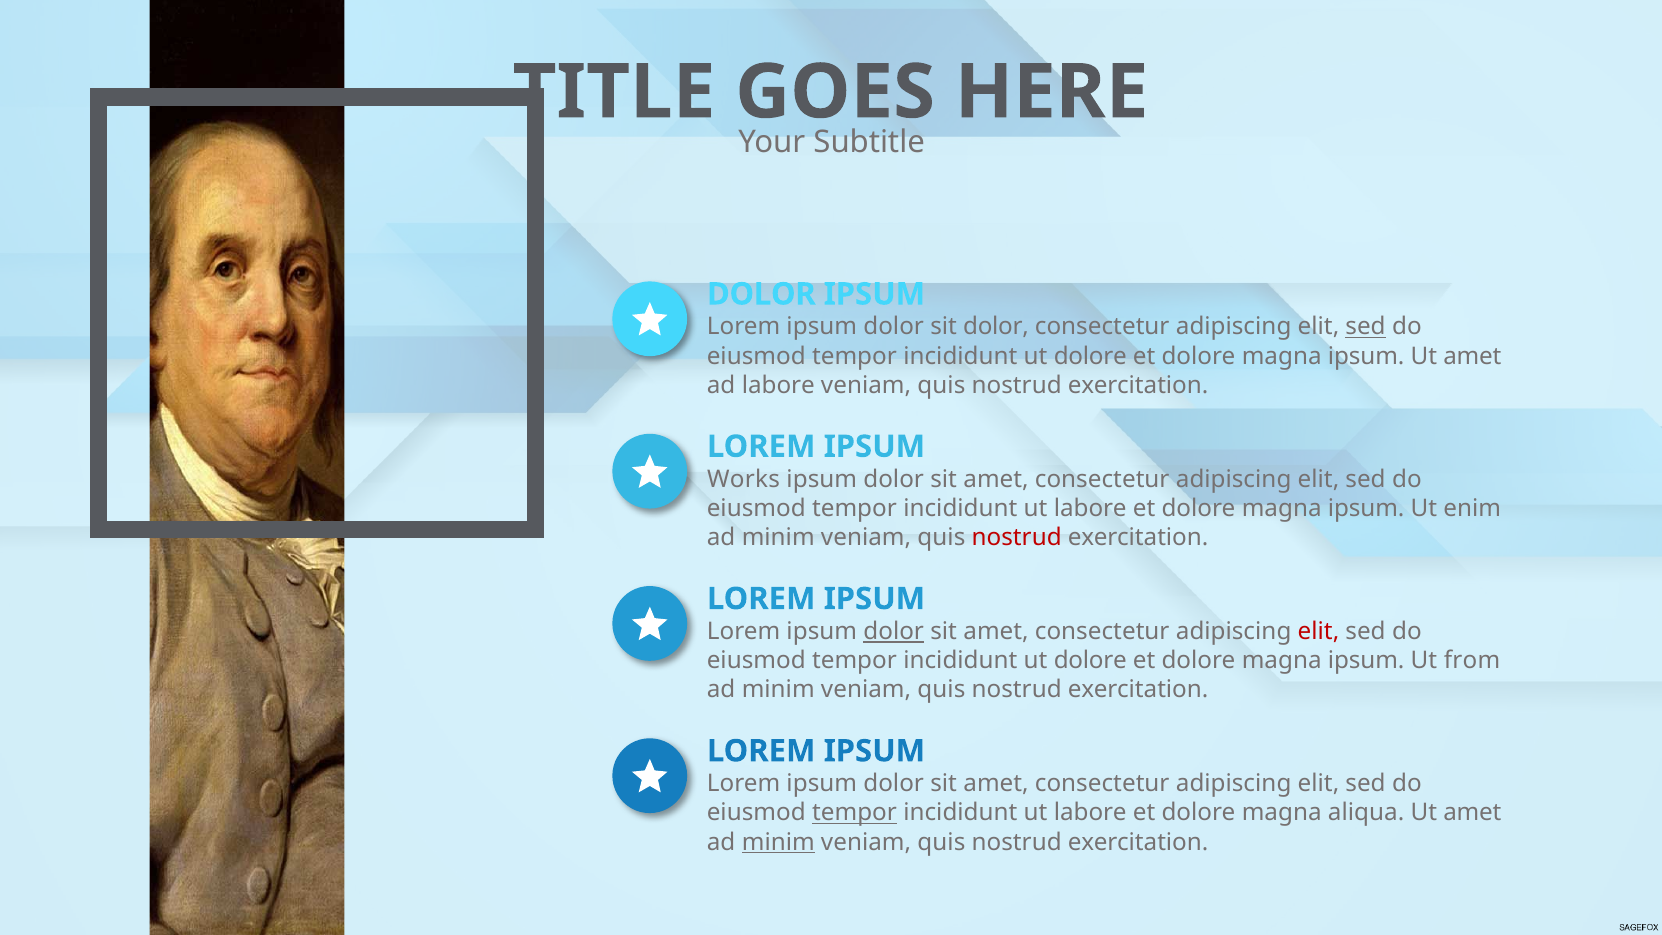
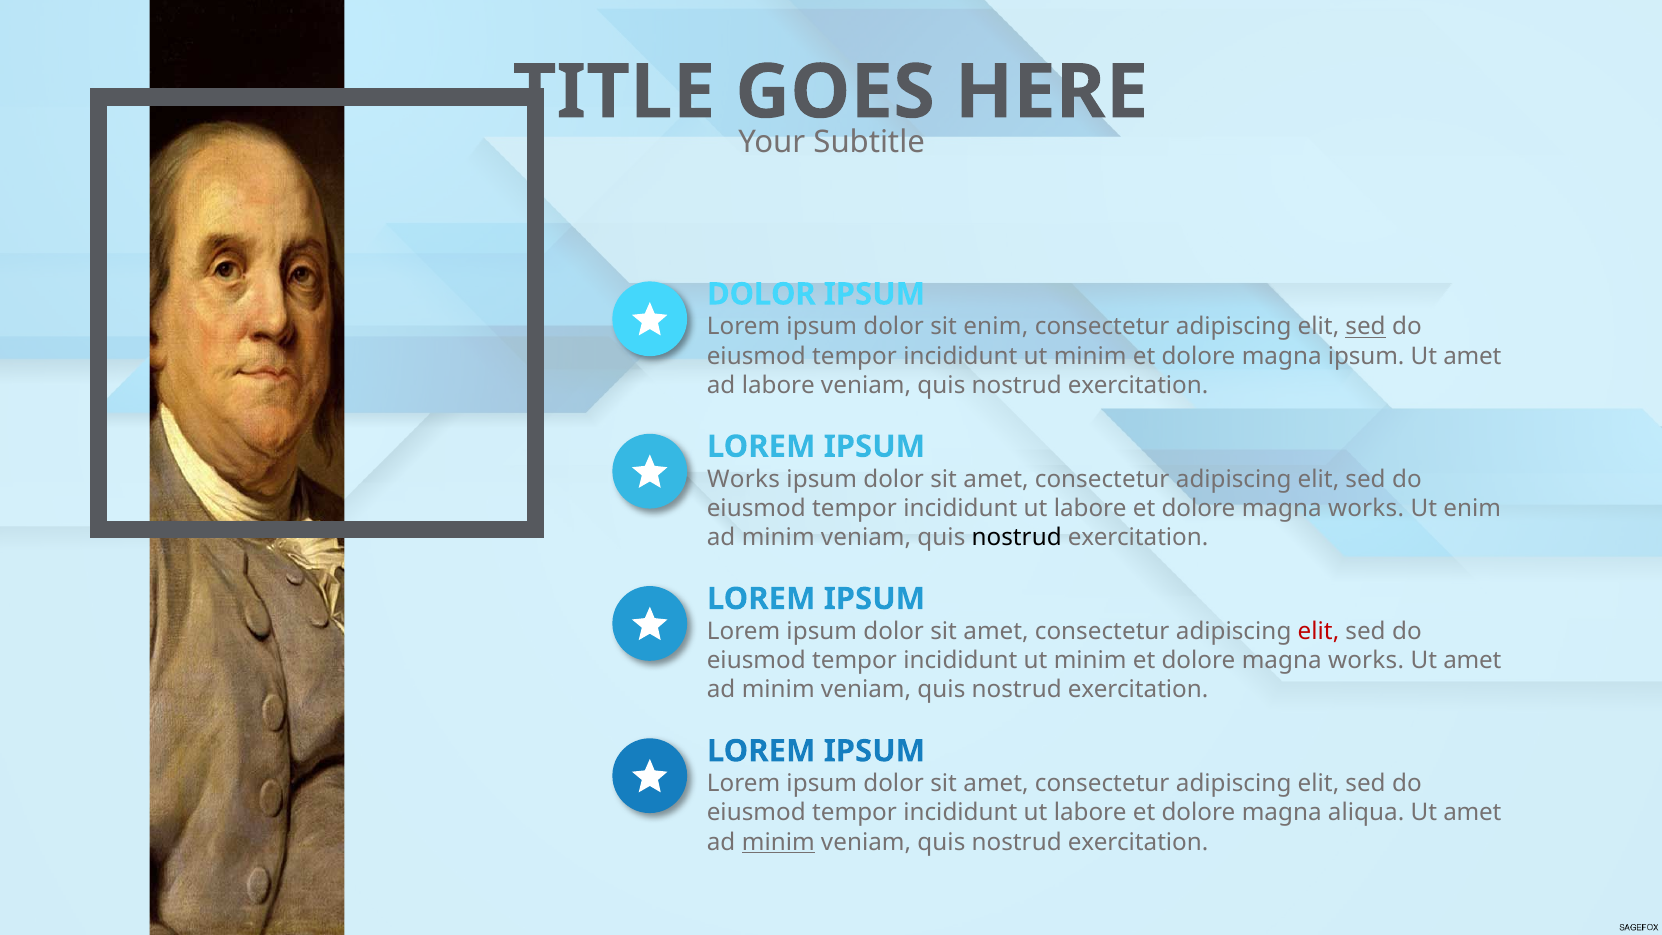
sit dolor: dolor -> enim
dolore at (1090, 356): dolore -> minim
ipsum at (1366, 508): ipsum -> works
nostrud at (1017, 537) colour: red -> black
dolor at (894, 631) underline: present -> none
dolore at (1090, 661): dolore -> minim
ipsum at (1366, 661): ipsum -> works
from at (1472, 661): from -> amet
tempor at (855, 813) underline: present -> none
